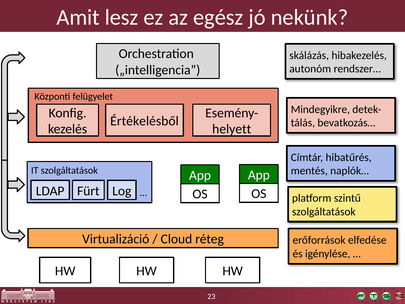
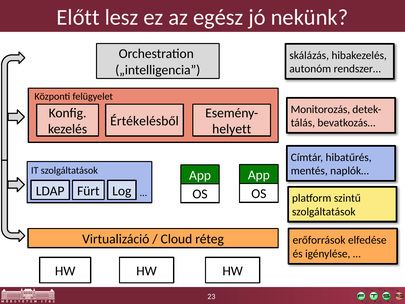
Amit: Amit -> Előtt
Mindegyikre: Mindegyikre -> Monitorozás
